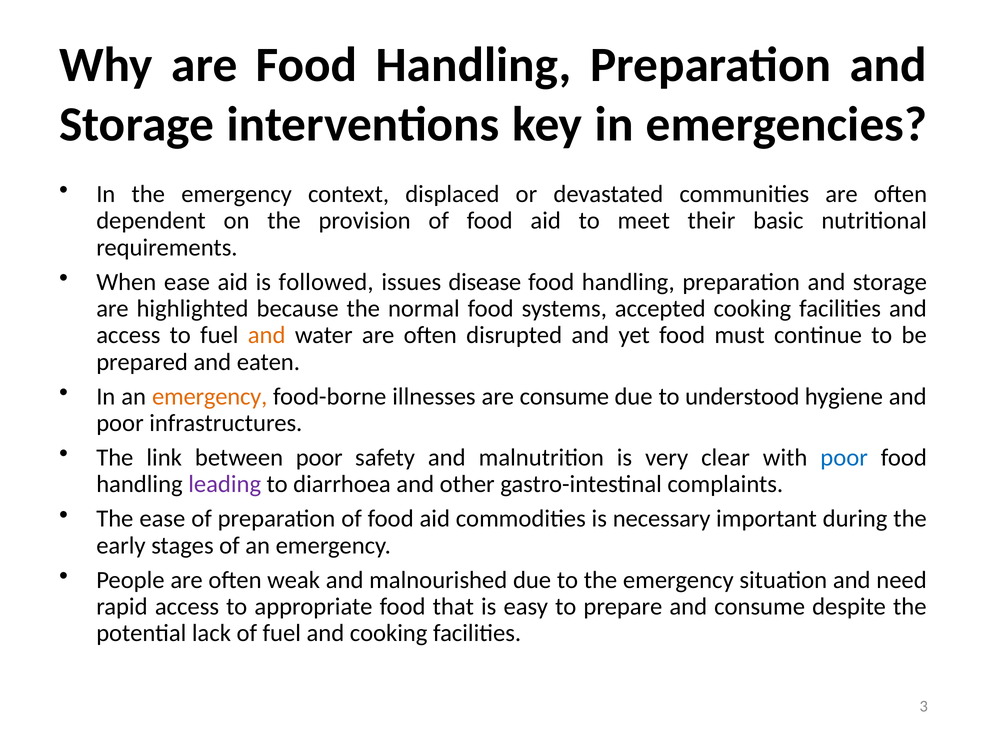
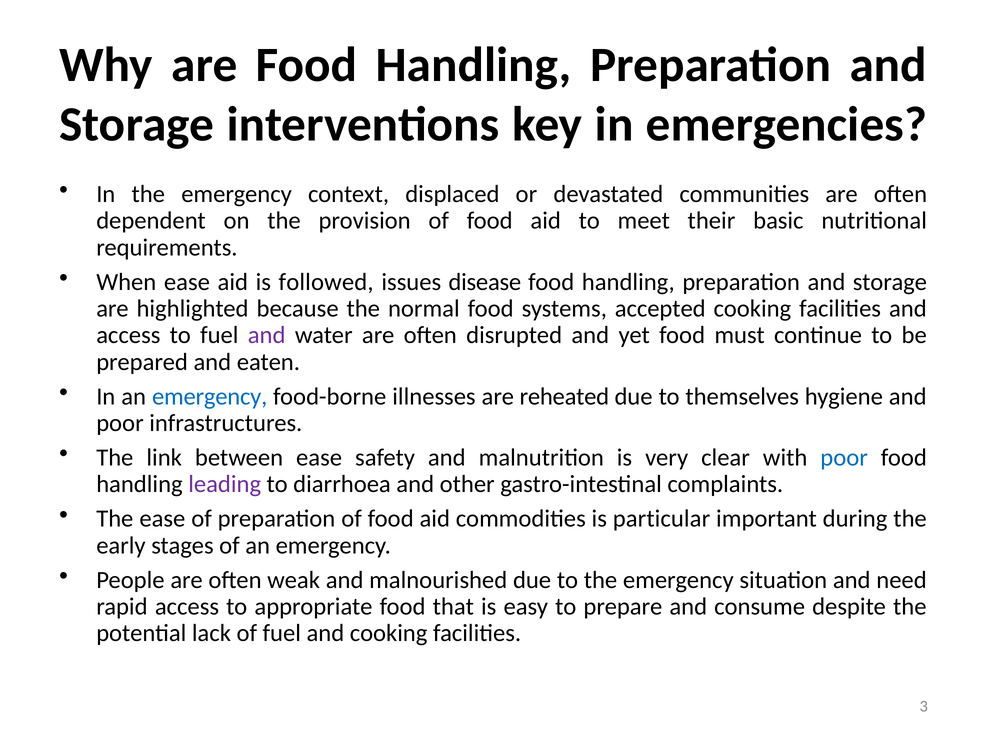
and at (267, 335) colour: orange -> purple
emergency at (210, 397) colour: orange -> blue
are consume: consume -> reheated
understood: understood -> themselves
between poor: poor -> ease
necessary: necessary -> particular
